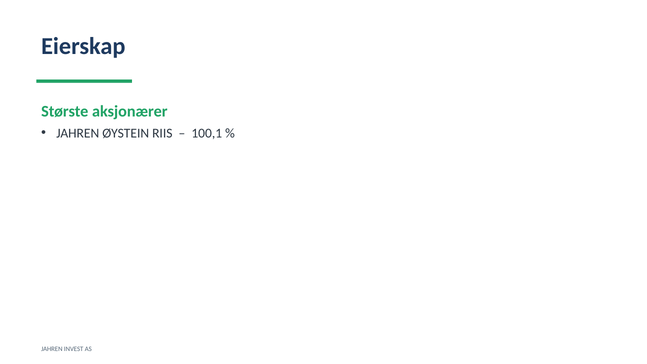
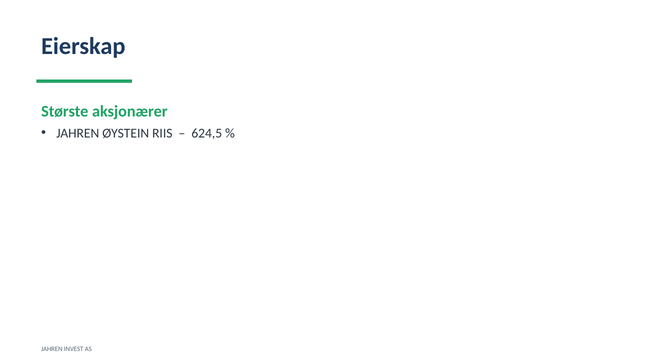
100,1: 100,1 -> 624,5
